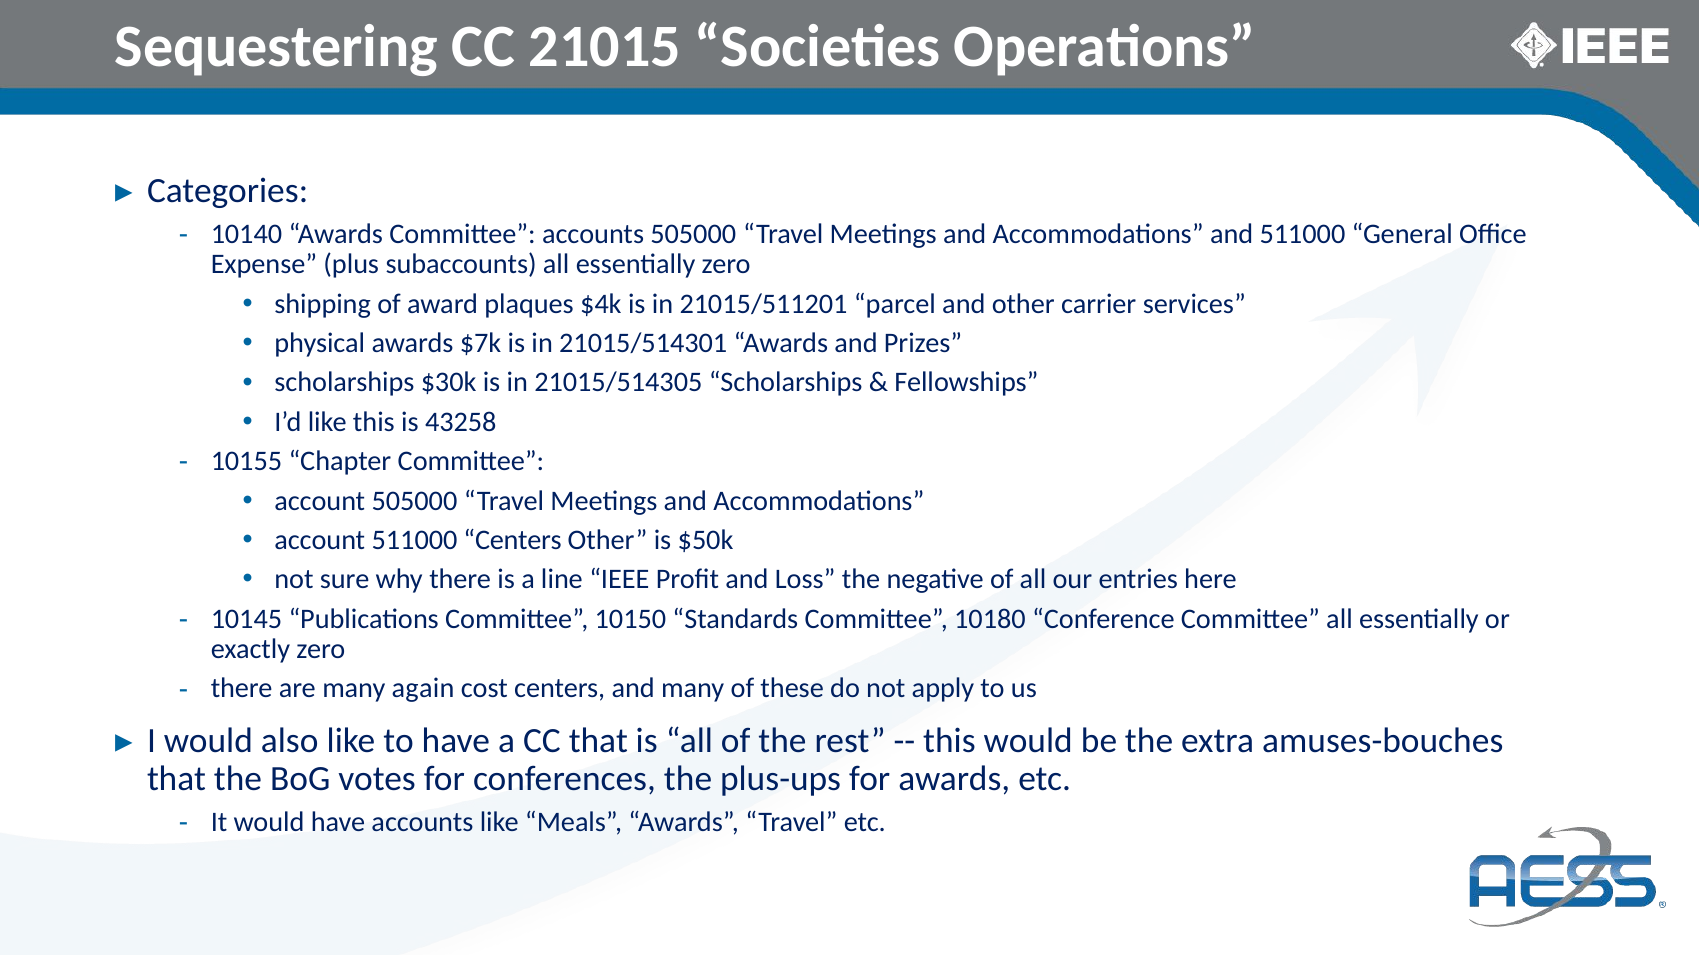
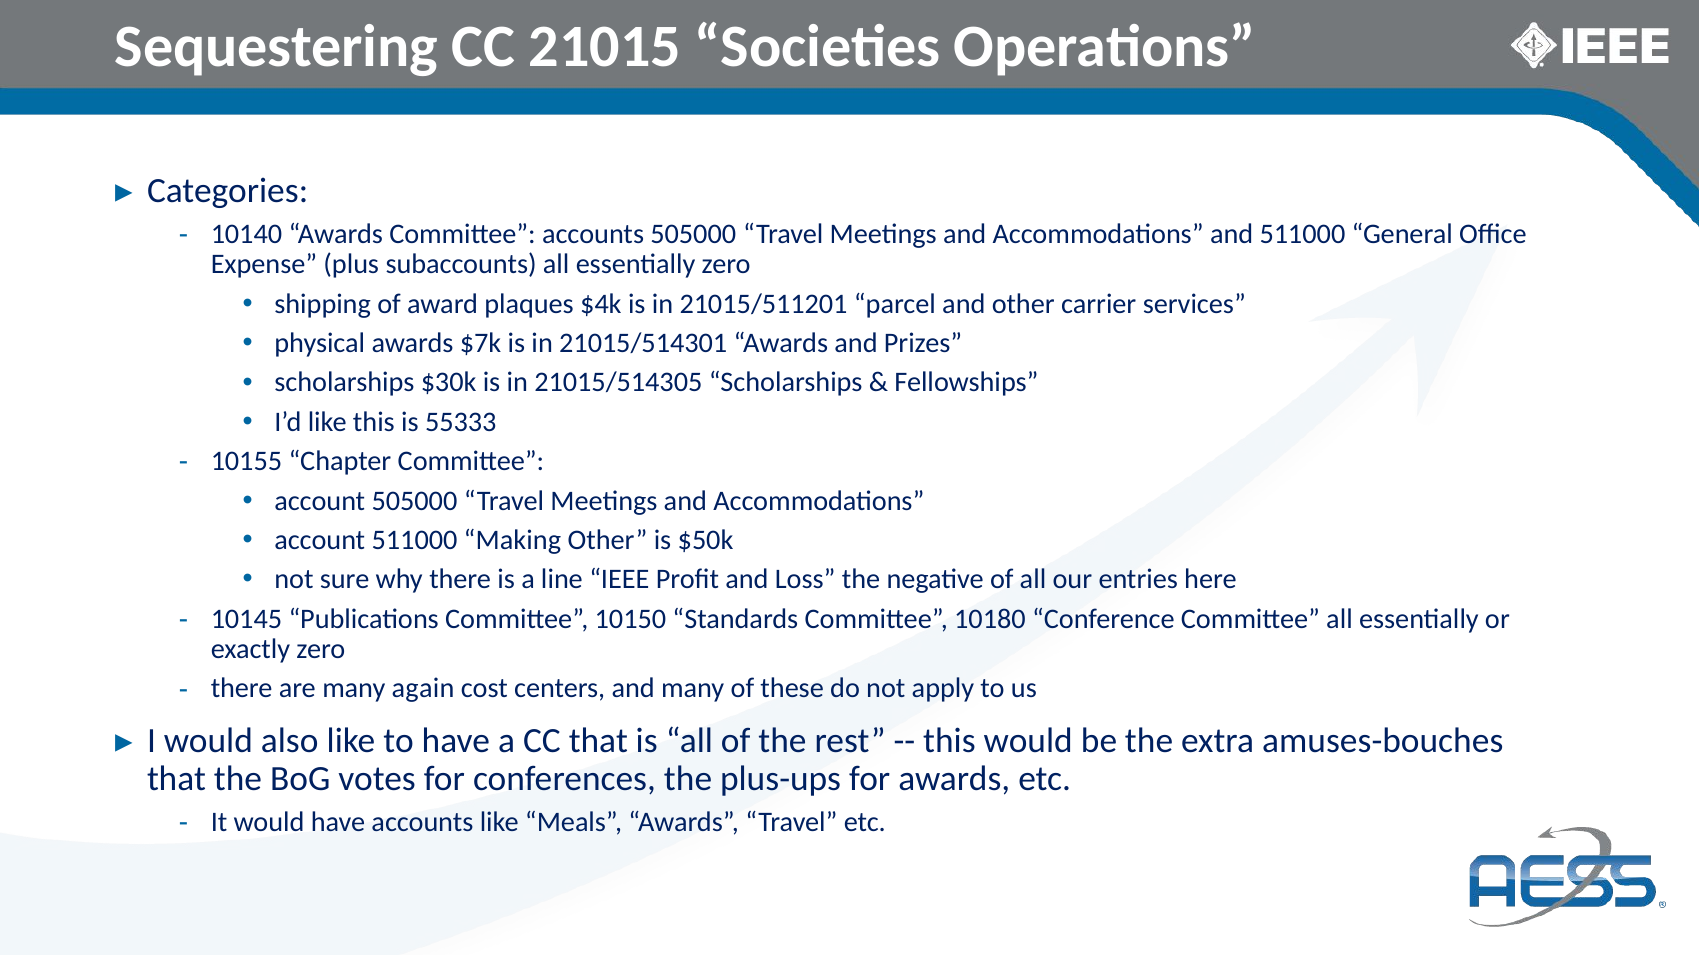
43258: 43258 -> 55333
511000 Centers: Centers -> Making
